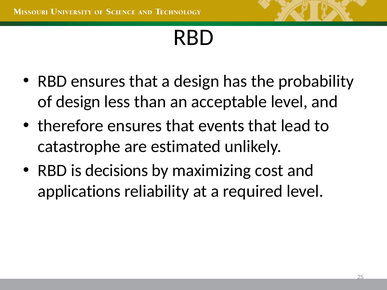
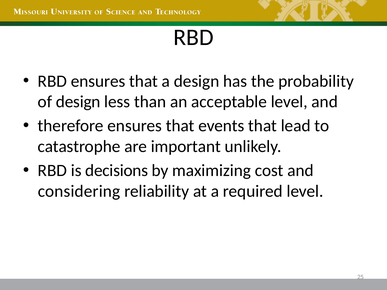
estimated: estimated -> important
applications: applications -> considering
